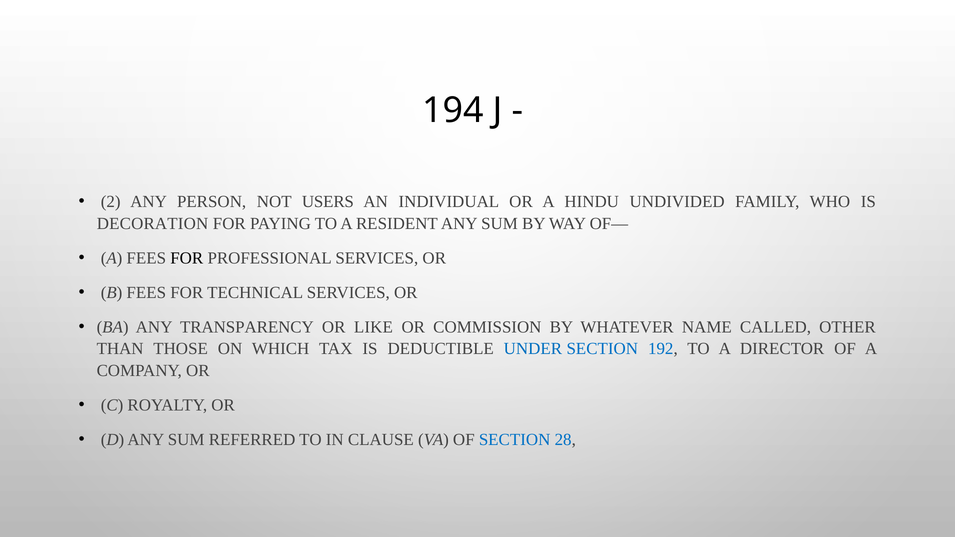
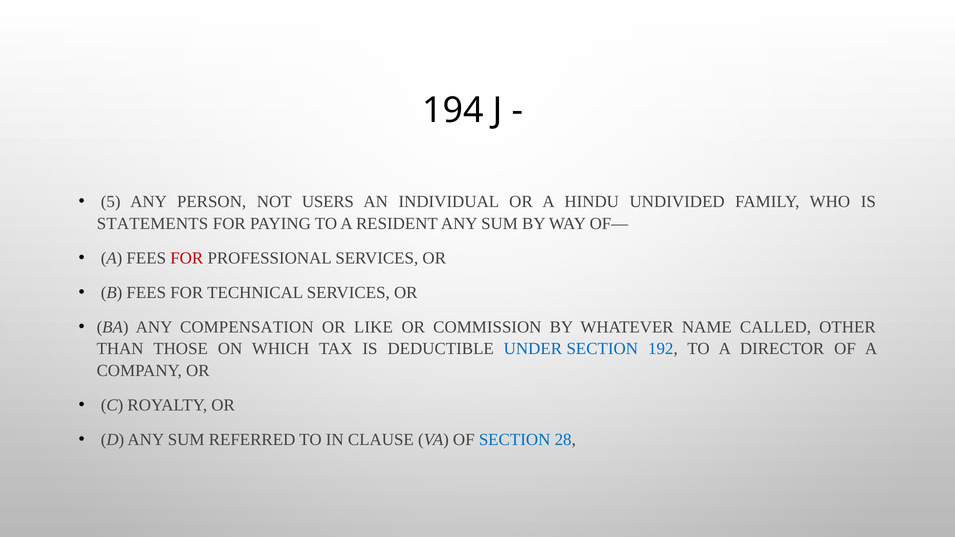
2: 2 -> 5
DECORATION: DECORATION -> STATEMENTS
FOR at (187, 258) colour: black -> red
TRANSPARENCY: TRANSPARENCY -> COMPENSATION
